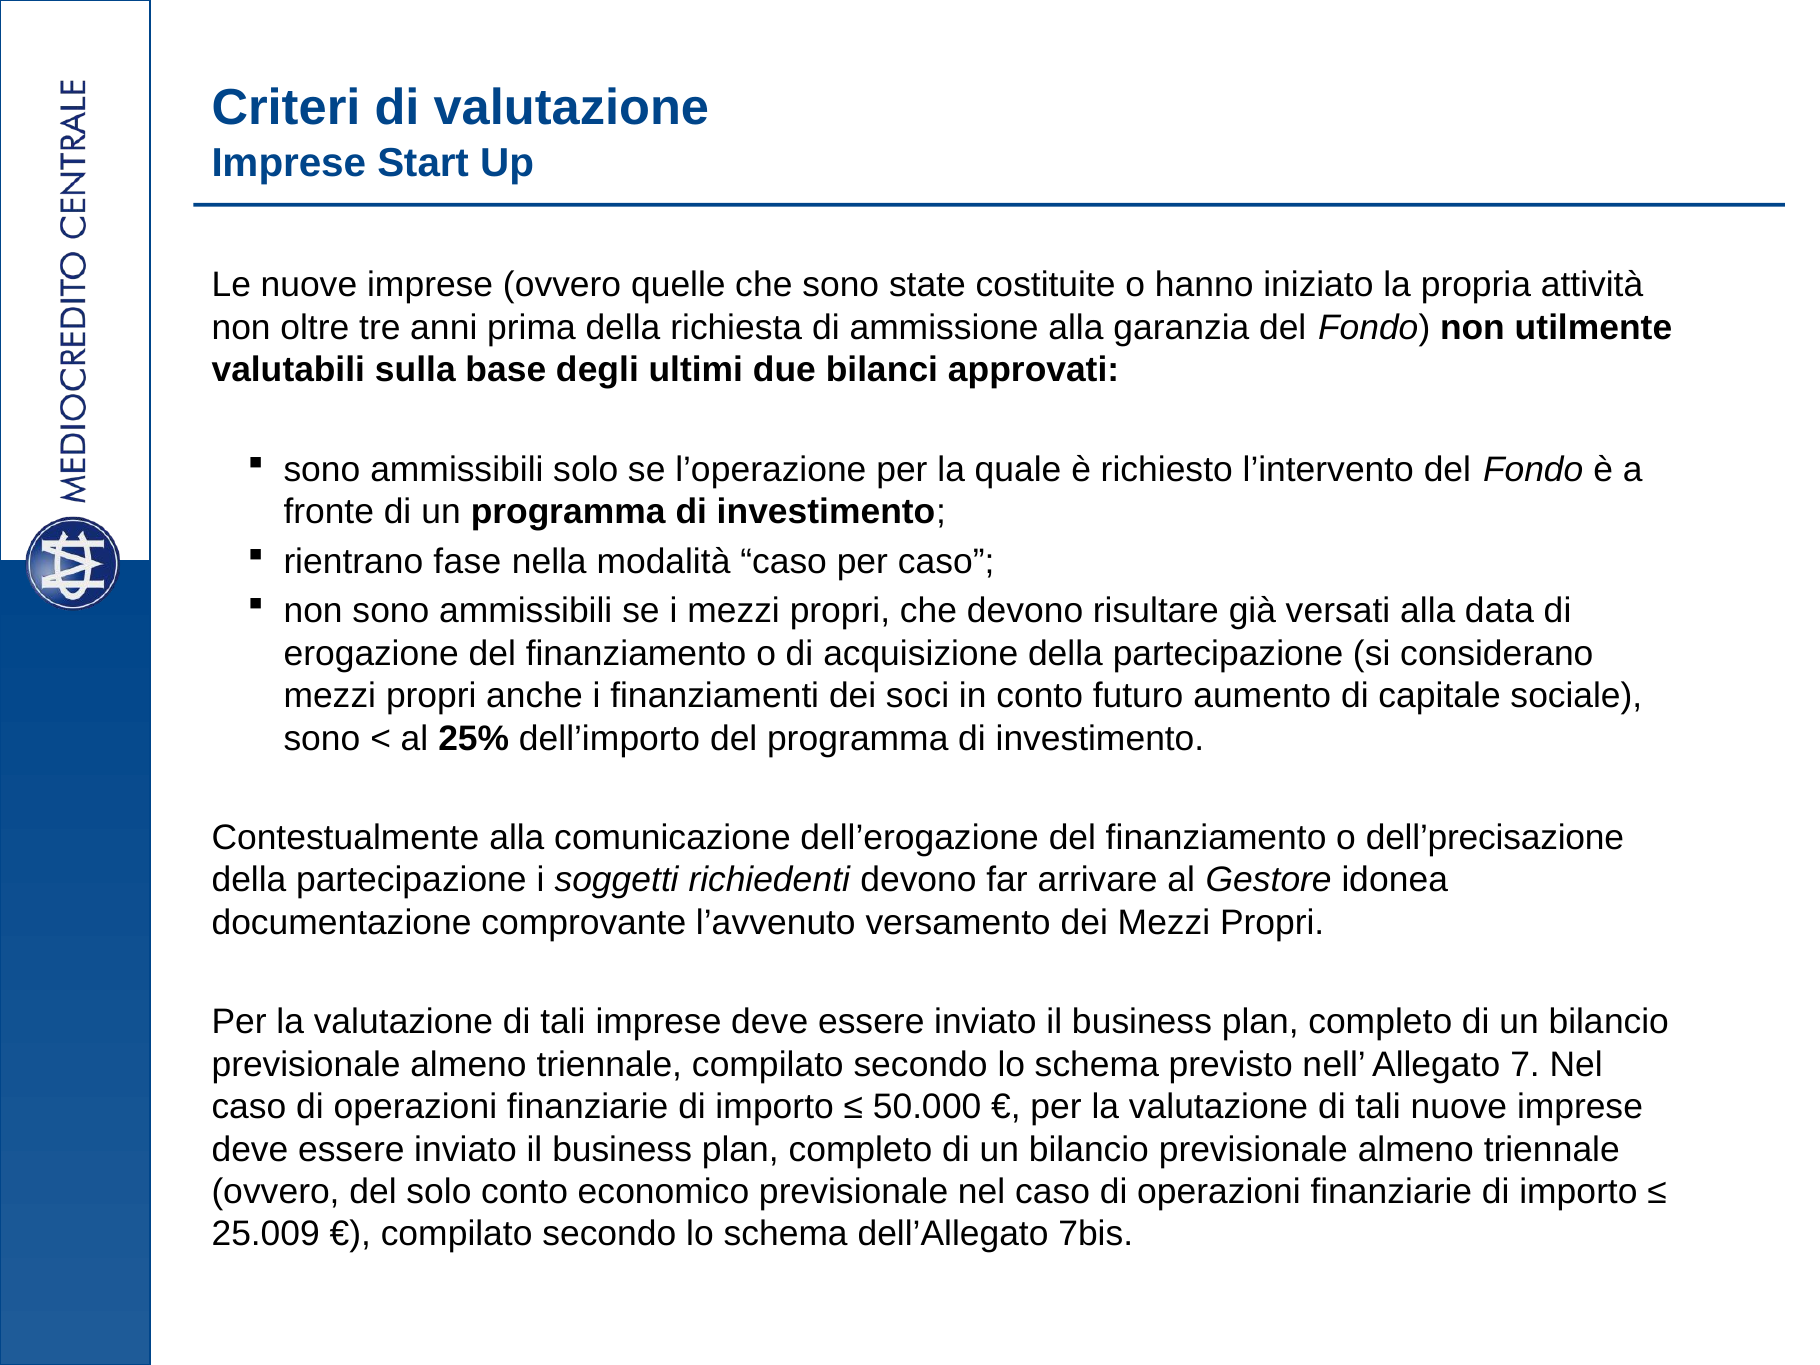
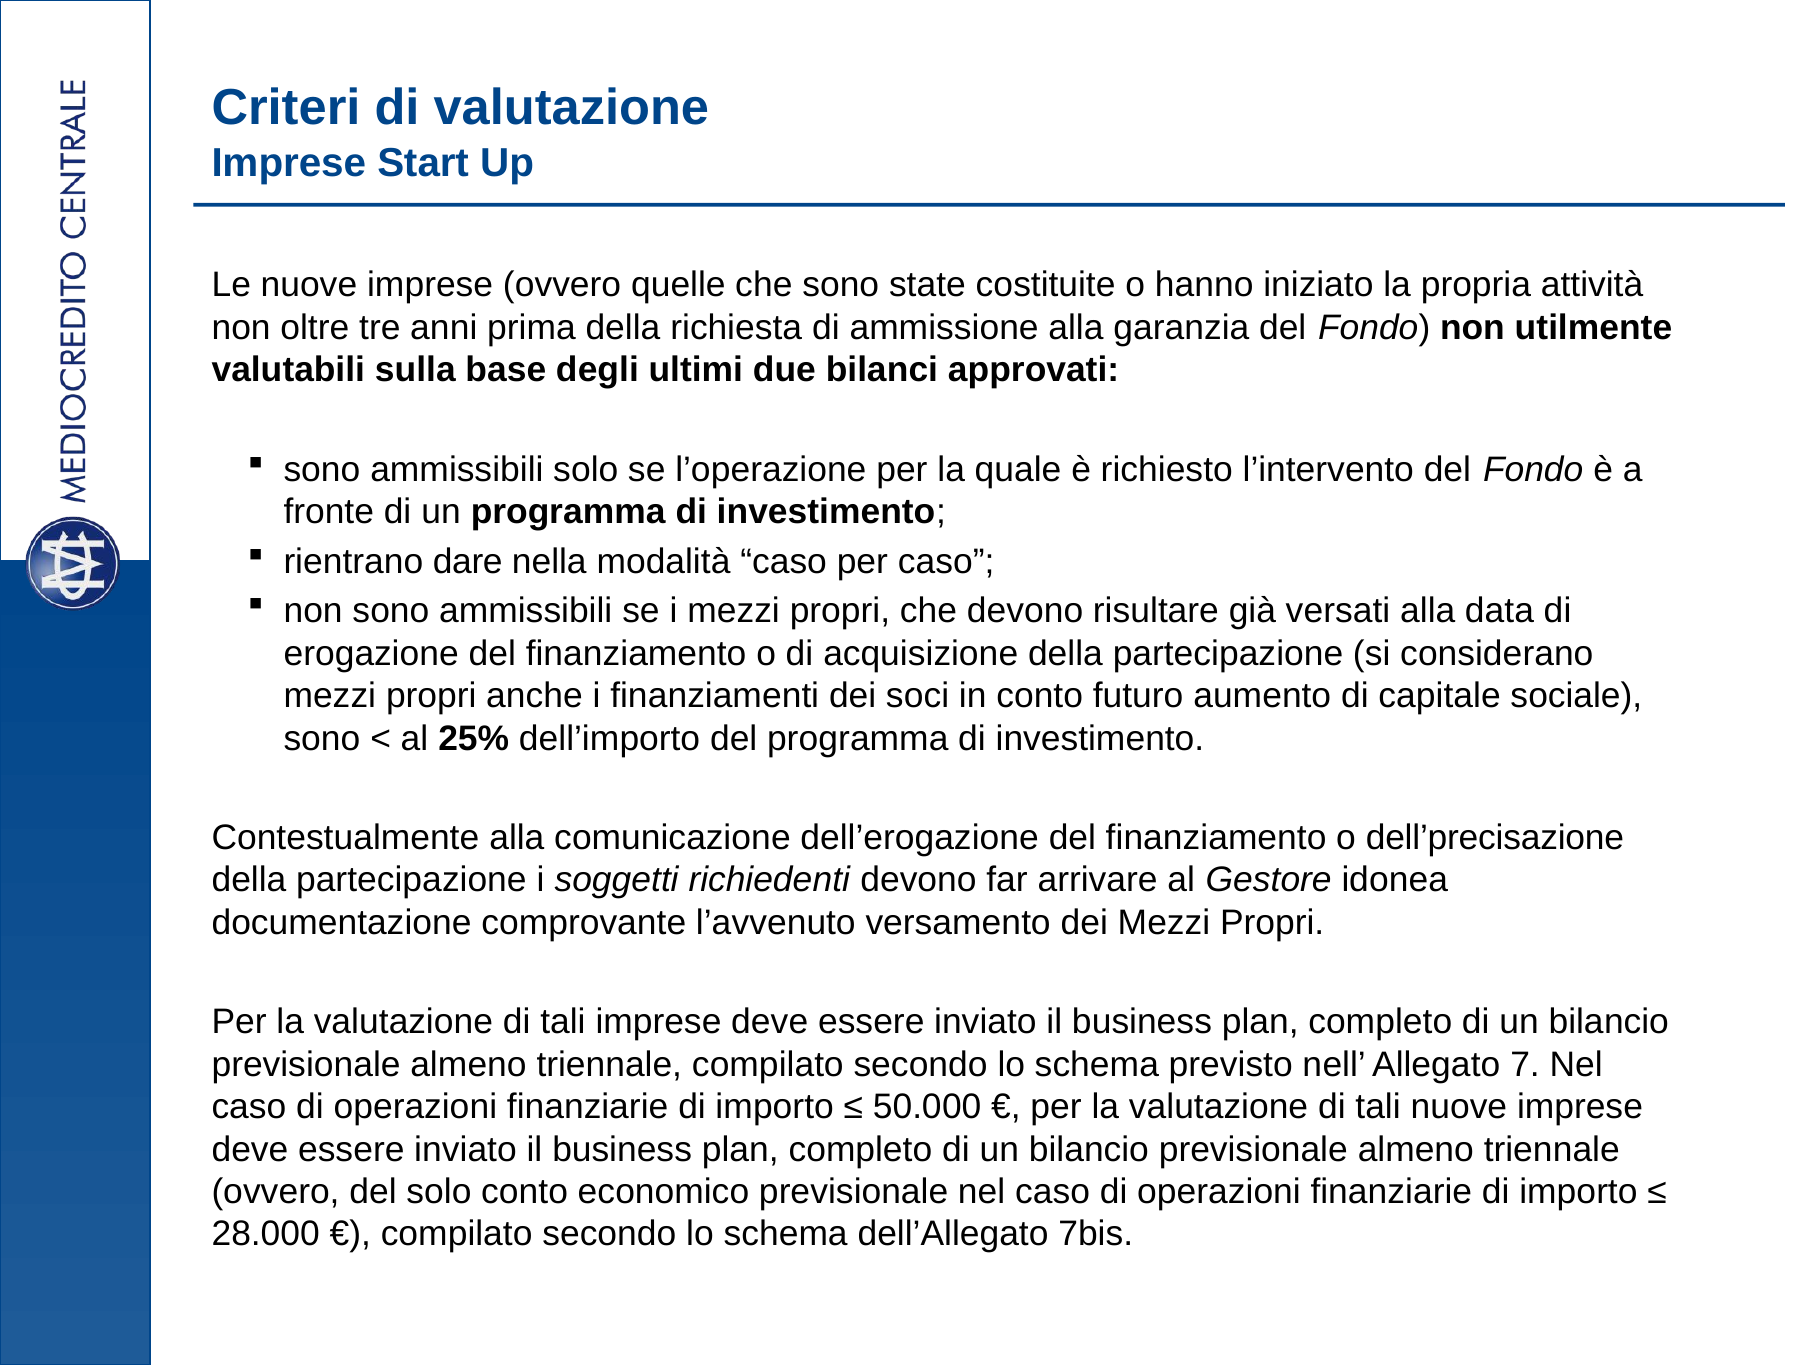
fase: fase -> dare
25.009: 25.009 -> 28.000
